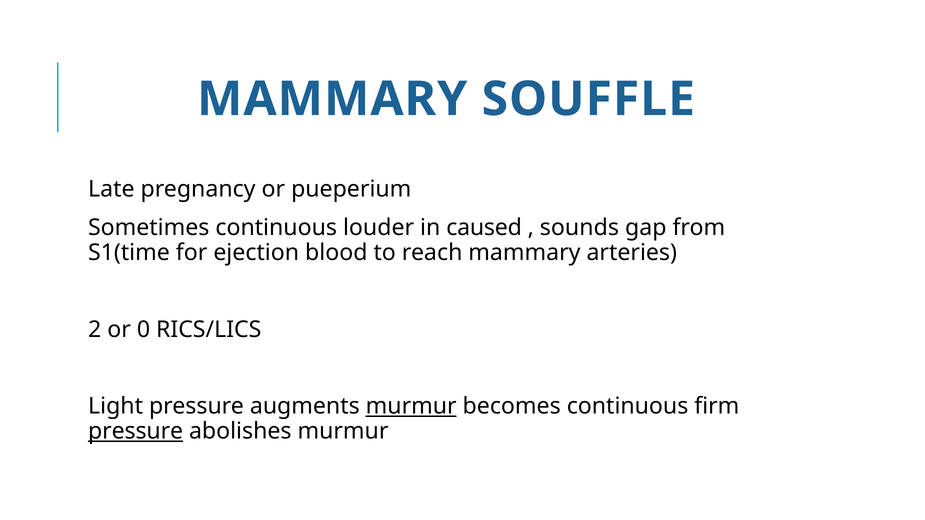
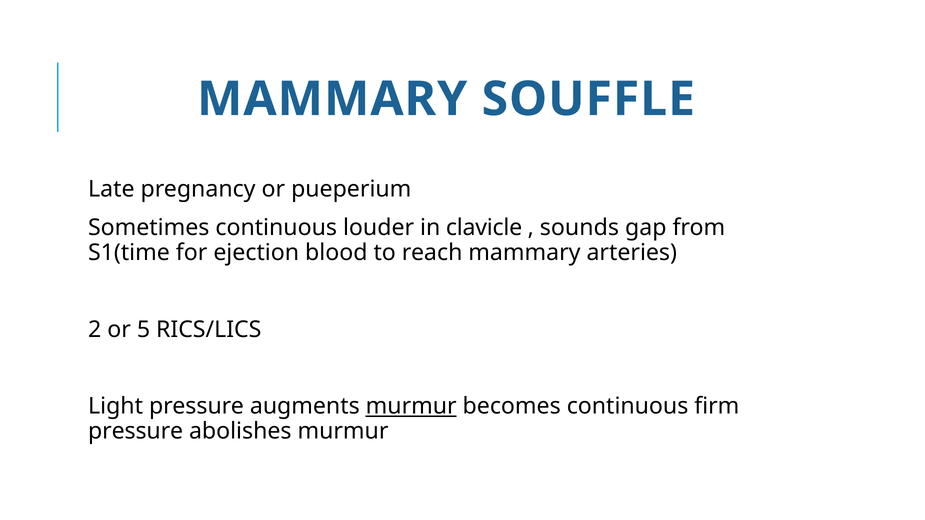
caused: caused -> clavicle
0: 0 -> 5
pressure at (136, 431) underline: present -> none
